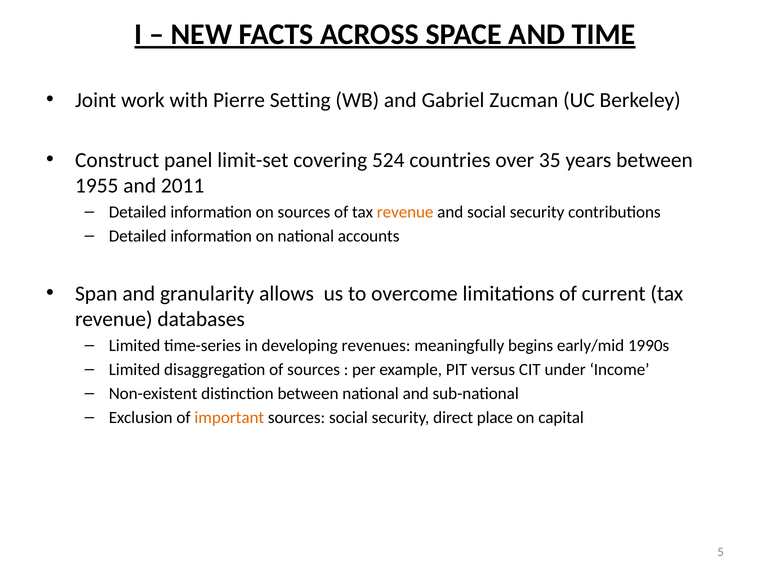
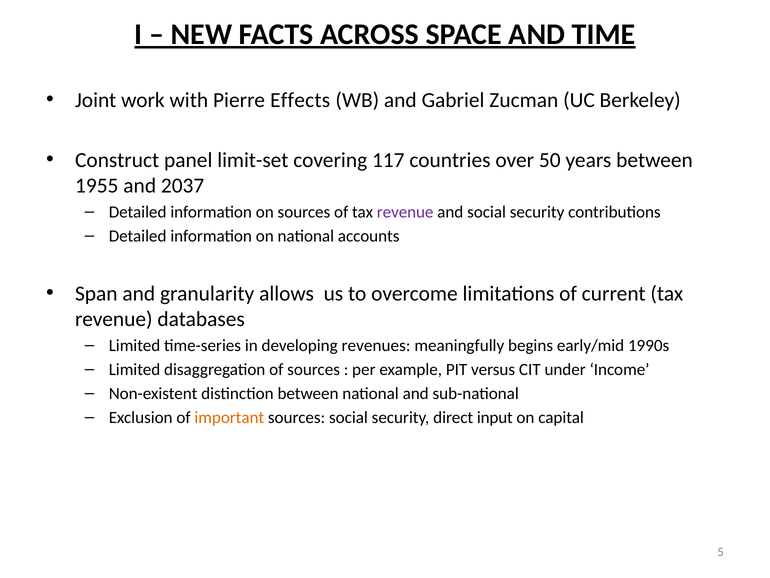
Setting: Setting -> Effects
524: 524 -> 117
35: 35 -> 50
2011: 2011 -> 2037
revenue at (405, 212) colour: orange -> purple
place: place -> input
